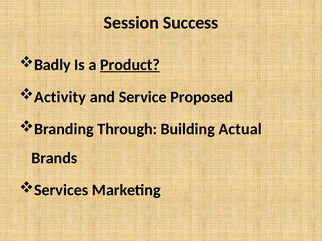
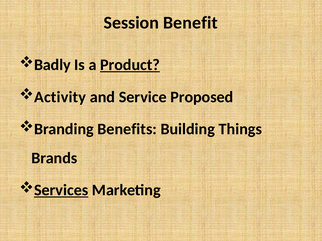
Success: Success -> Benefit
Through: Through -> Benefits
Actual: Actual -> Things
Services underline: none -> present
